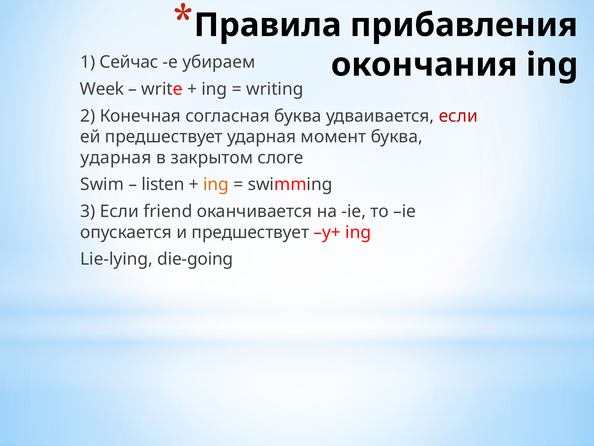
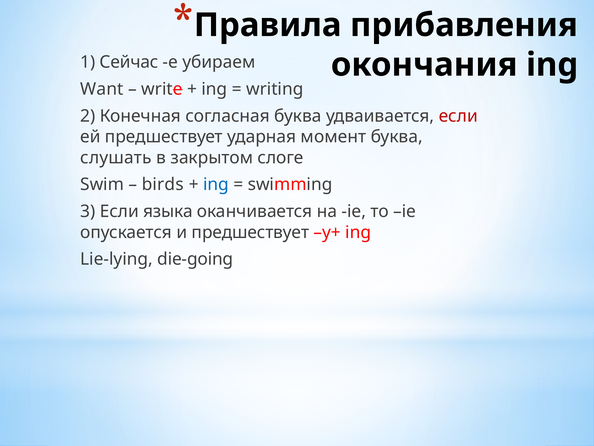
Week: Week -> Want
ударная at (116, 157): ударная -> слушать
listen: listen -> birds
ing at (216, 184) colour: orange -> blue
friend: friend -> языка
